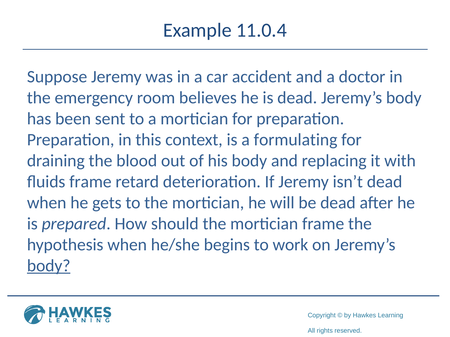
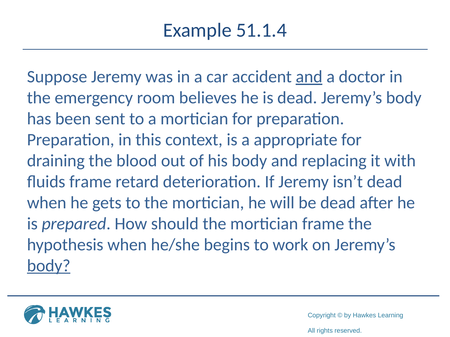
11.0.4: 11.0.4 -> 51.1.4
and at (309, 77) underline: none -> present
formulating: formulating -> appropriate
